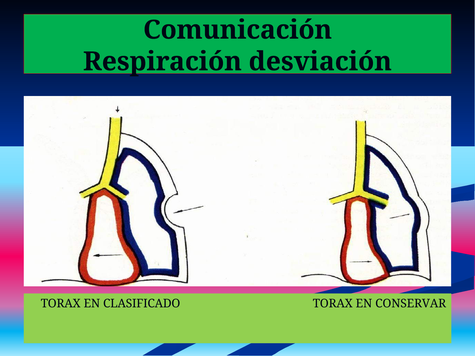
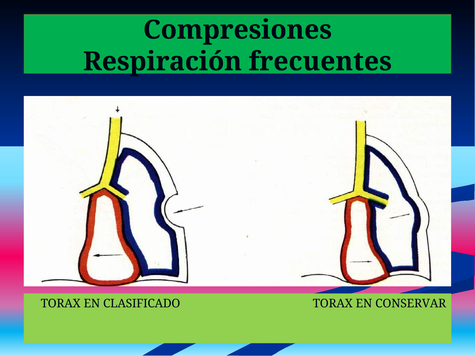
Comunicación: Comunicación -> Compresiones
desviación: desviación -> frecuentes
